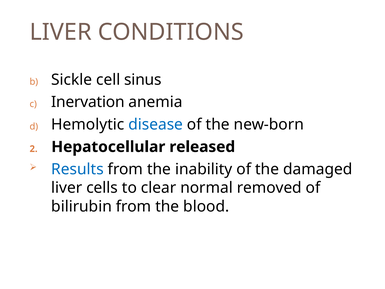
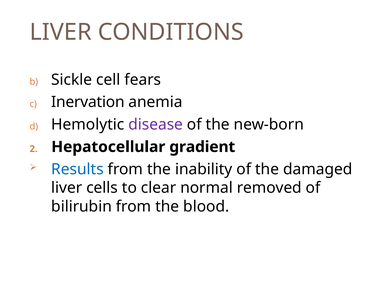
sinus: sinus -> fears
disease colour: blue -> purple
released: released -> gradient
